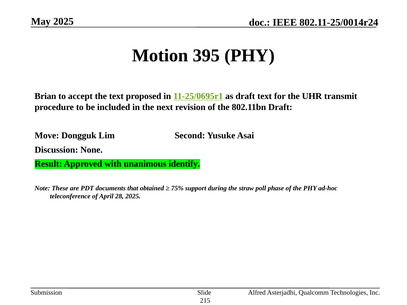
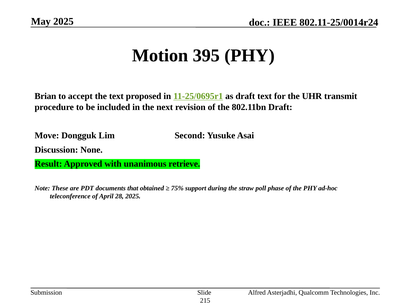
identify: identify -> retrieve
